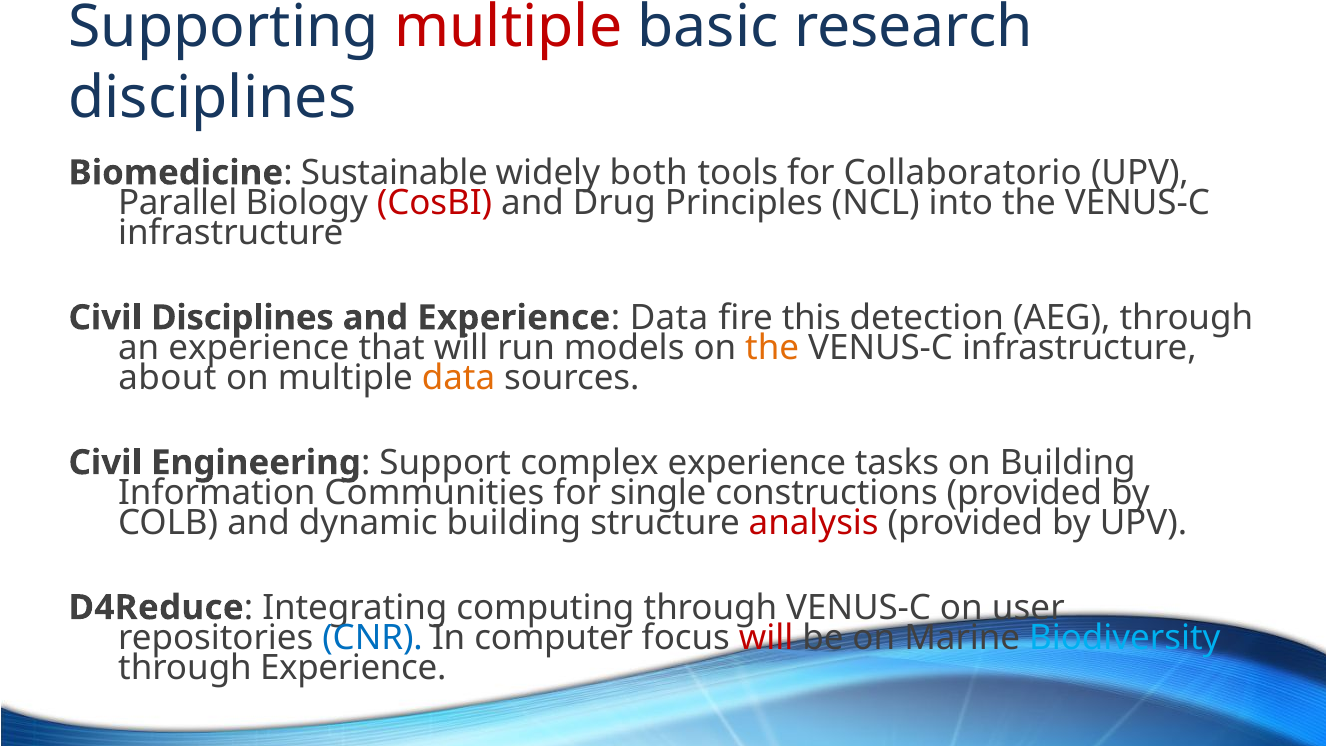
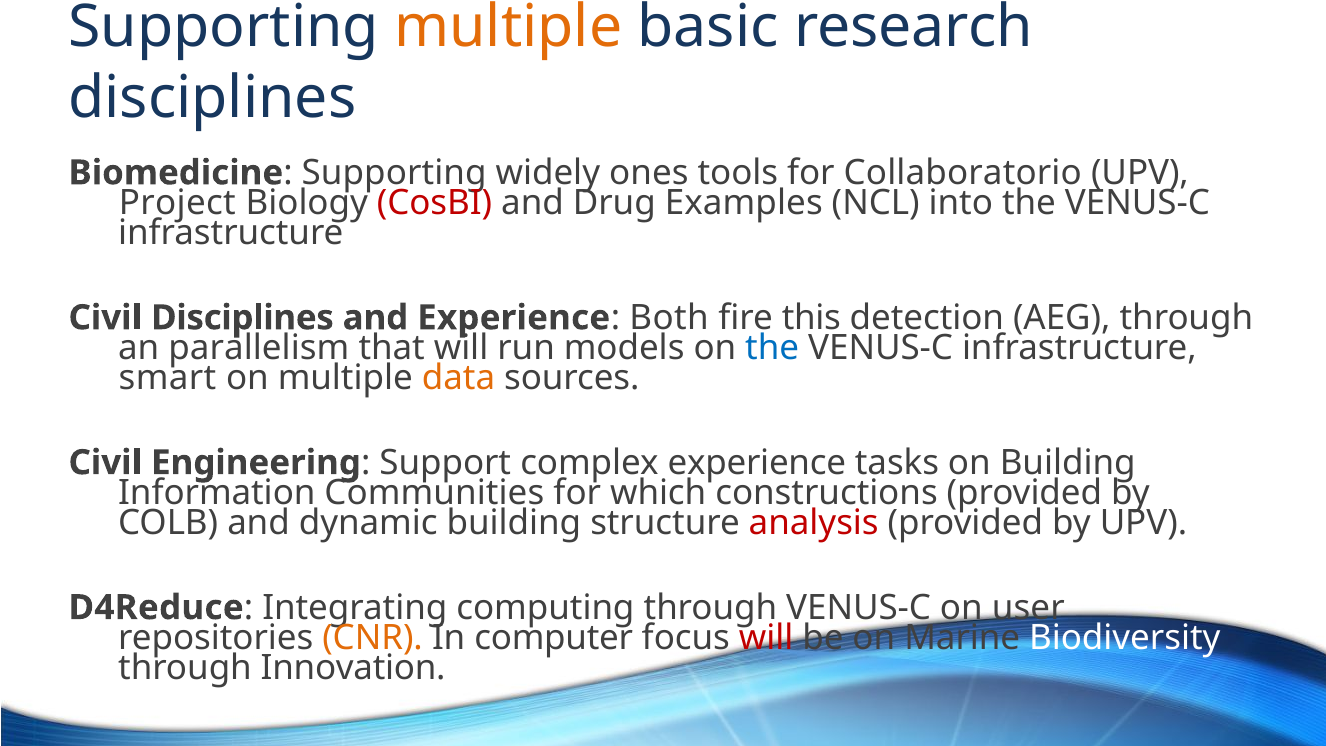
multiple at (508, 27) colour: red -> orange
Sustainable at (394, 173): Sustainable -> Supporting
both: both -> ones
Parallel: Parallel -> Project
Principles: Principles -> Examples
Data at (669, 318): Data -> Both
an experience: experience -> parallelism
the at (772, 348) colour: orange -> blue
about: about -> smart
single: single -> which
CNR colour: blue -> orange
Biodiversity colour: light blue -> white
through Experience: Experience -> Innovation
